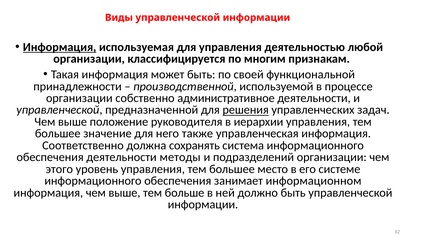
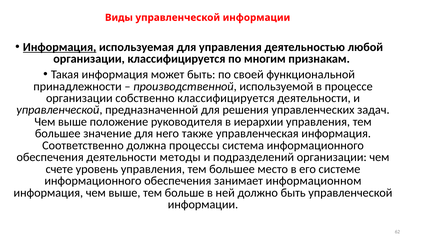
собственно административное: административное -> классифицируется
решения underline: present -> none
сохранять: сохранять -> процессы
этого: этого -> счете
